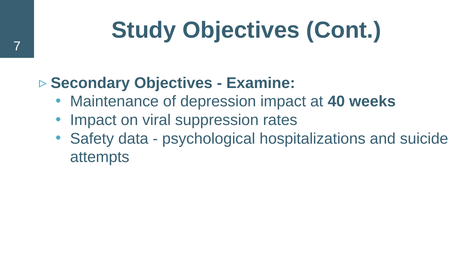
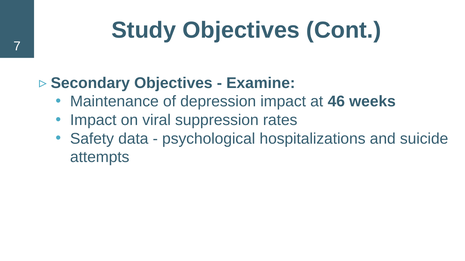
40: 40 -> 46
